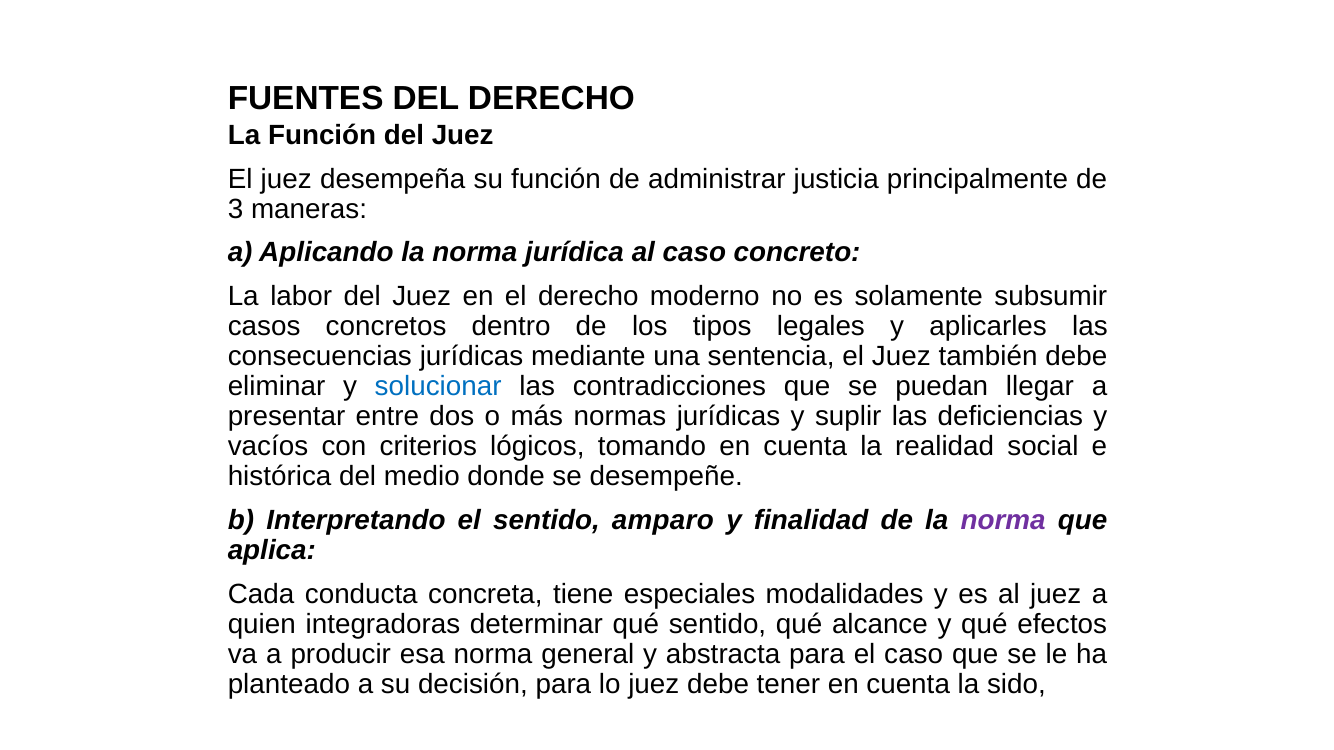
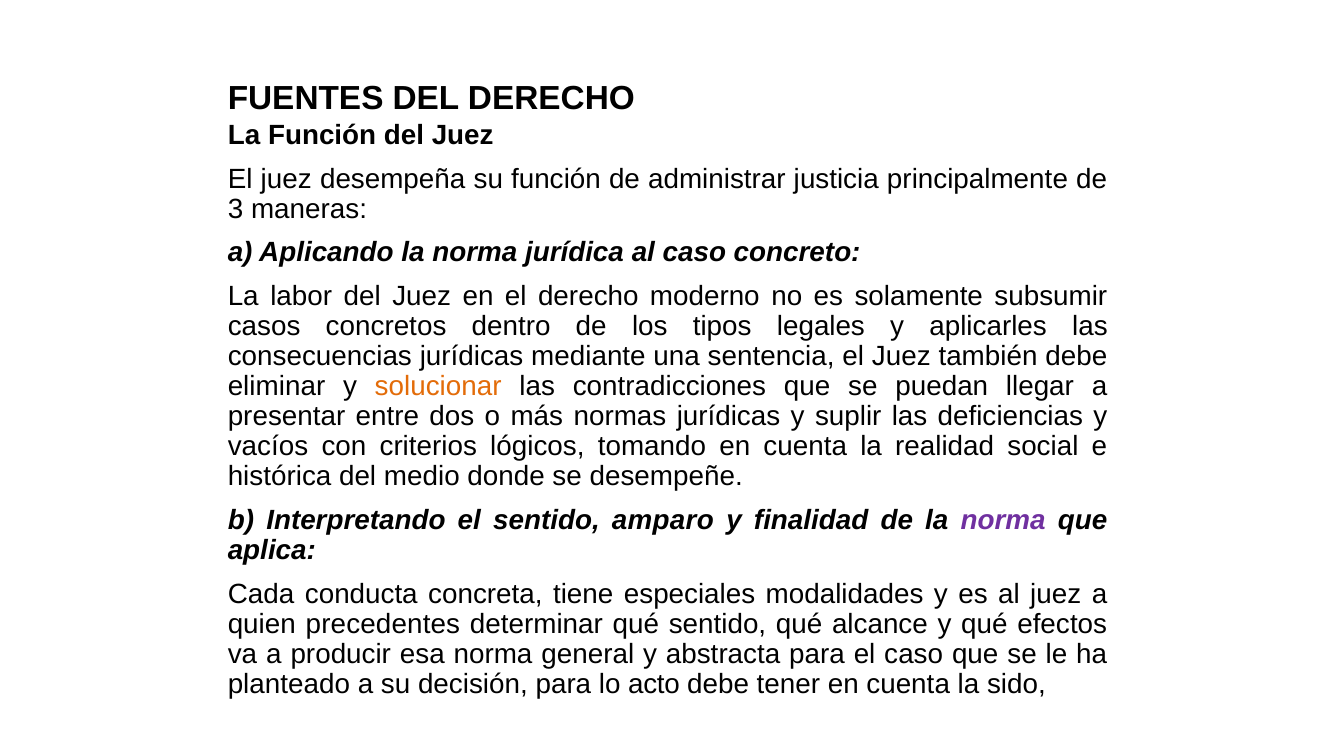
solucionar colour: blue -> orange
integradoras: integradoras -> precedentes
lo juez: juez -> acto
